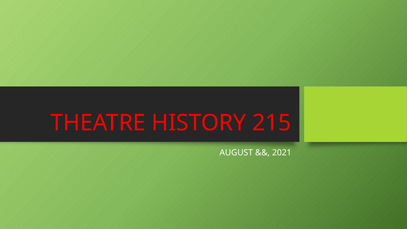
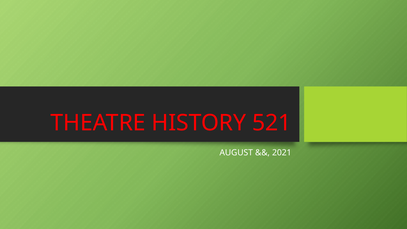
215: 215 -> 521
